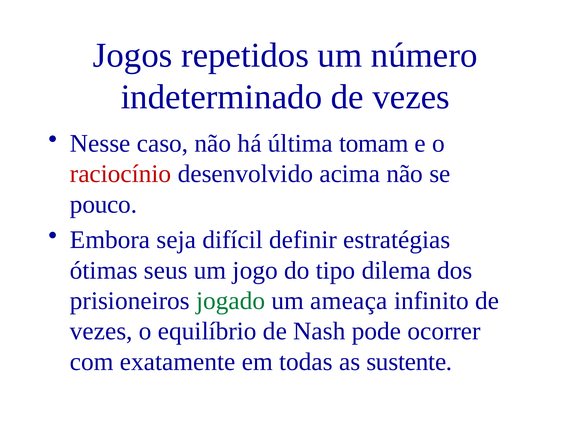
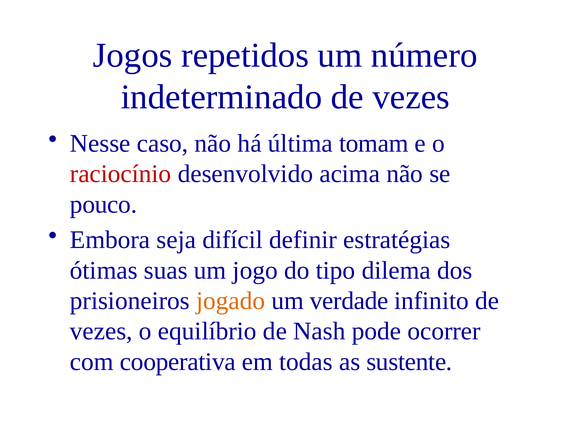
seus: seus -> suas
jogado colour: green -> orange
ameaça: ameaça -> verdade
exatamente: exatamente -> cooperativa
